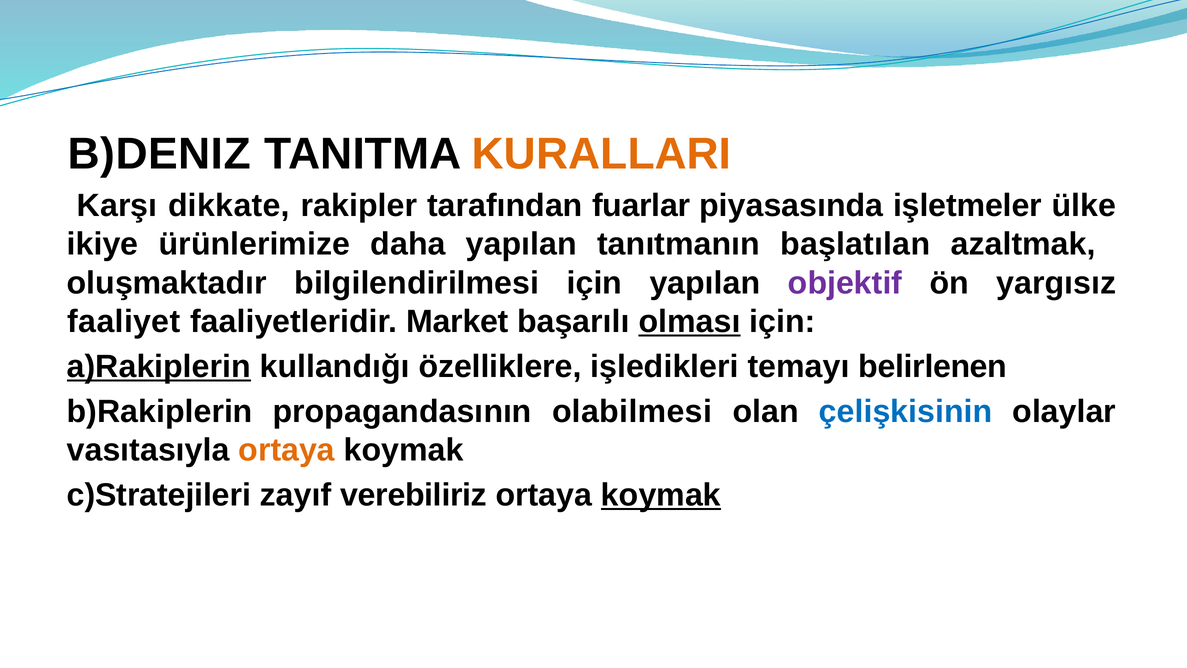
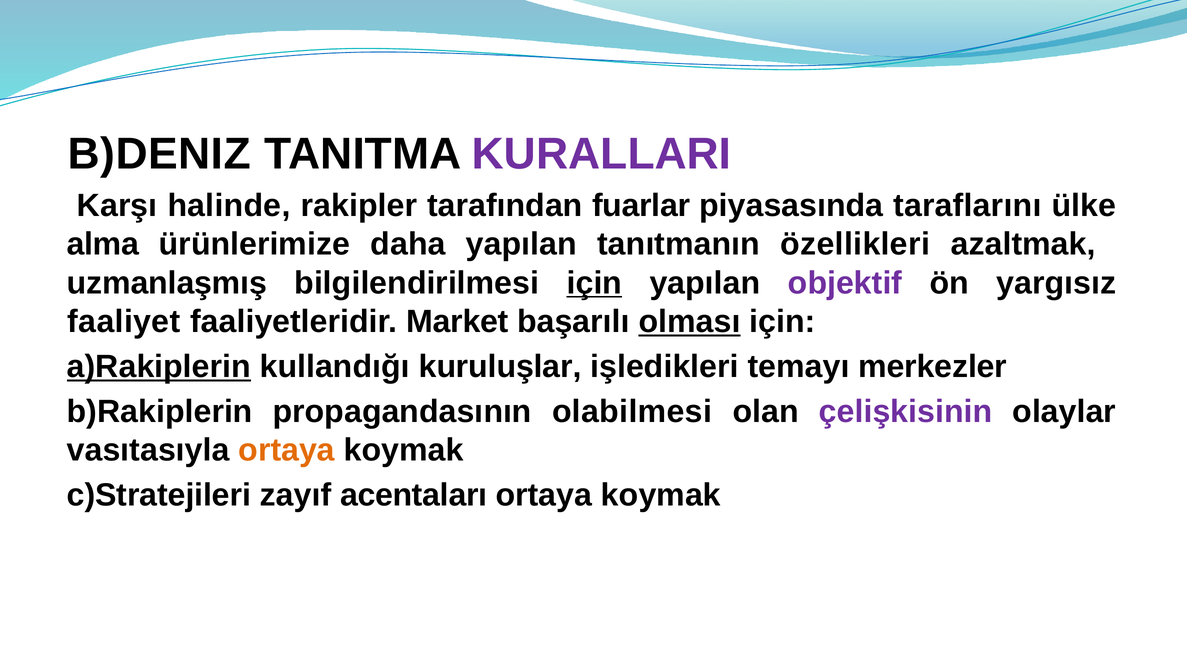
KURALLARI colour: orange -> purple
dikkate: dikkate -> halinde
işletmeler: işletmeler -> taraflarını
ikiye: ikiye -> alma
başlatılan: başlatılan -> özellikleri
oluşmaktadır: oluşmaktadır -> uzmanlaşmış
için at (594, 283) underline: none -> present
özelliklere: özelliklere -> kuruluşlar
belirlenen: belirlenen -> merkezler
çelişkisinin colour: blue -> purple
verebiliriz: verebiliriz -> acentaları
koymak at (661, 495) underline: present -> none
